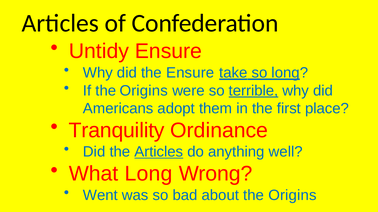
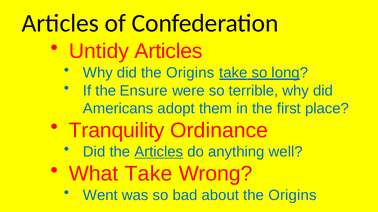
Untidy Ensure: Ensure -> Articles
did the Ensure: Ensure -> Origins
If the Origins: Origins -> Ensure
terrible underline: present -> none
What Long: Long -> Take
